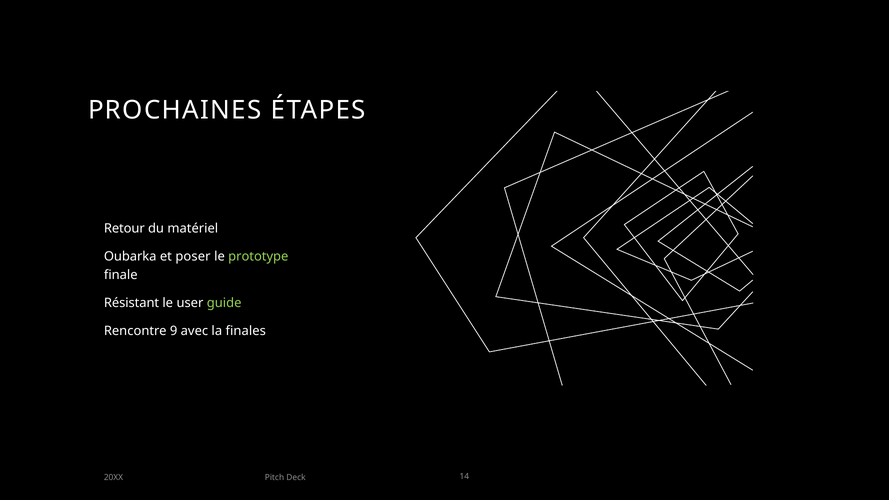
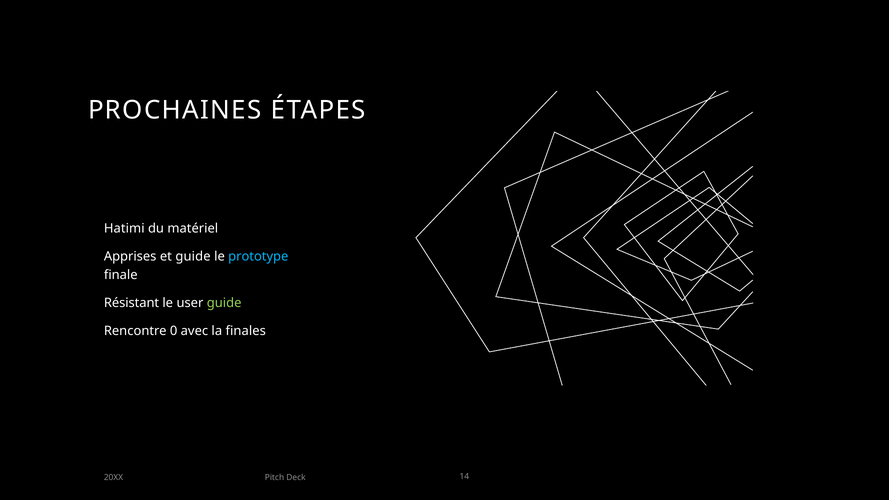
Retour: Retour -> Hatimi
Oubarka: Oubarka -> Apprises
et poser: poser -> guide
prototype colour: light green -> light blue
9: 9 -> 0
